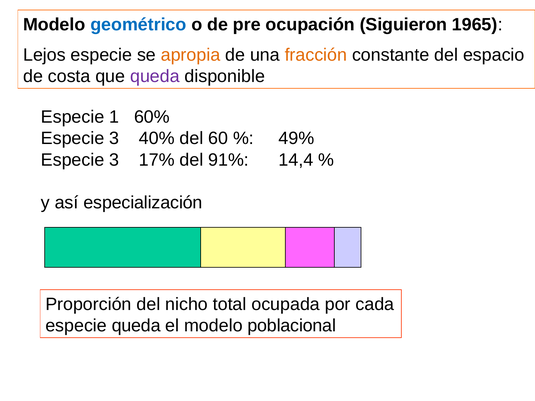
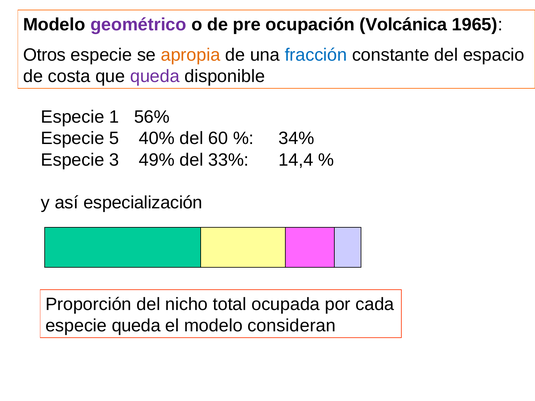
geométrico colour: blue -> purple
Siguieron: Siguieron -> Volcánica
Lejos: Lejos -> Otros
fracción colour: orange -> blue
60%: 60% -> 56%
3 at (114, 138): 3 -> 5
49%: 49% -> 34%
17%: 17% -> 49%
91%: 91% -> 33%
poblacional: poblacional -> consideran
